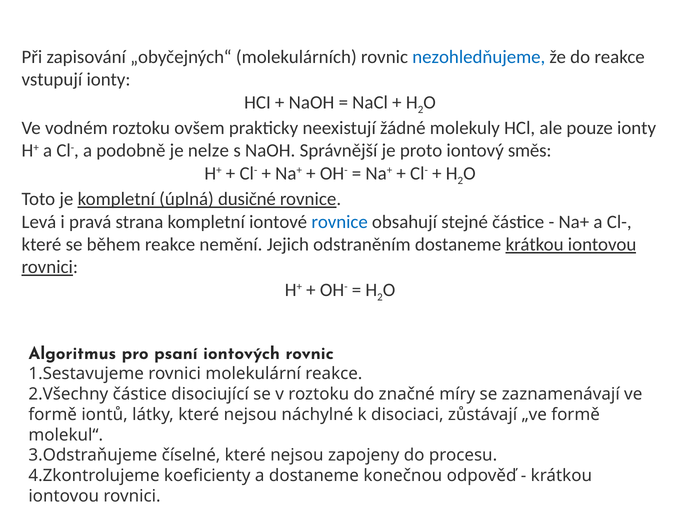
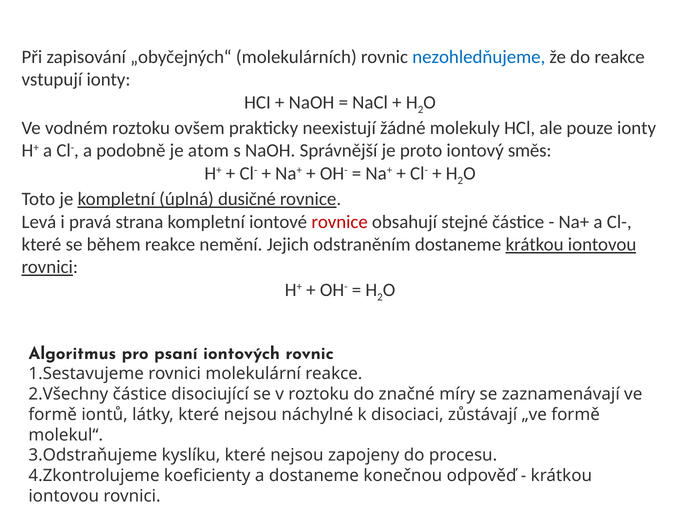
nelze: nelze -> atom
rovnice at (340, 222) colour: blue -> red
číselné: číselné -> kyslíku
